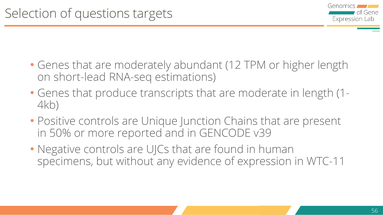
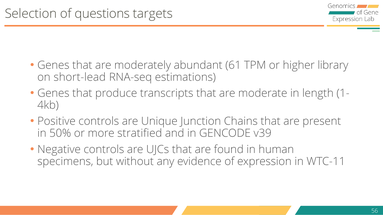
12: 12 -> 61
higher length: length -> library
reported: reported -> stratified
